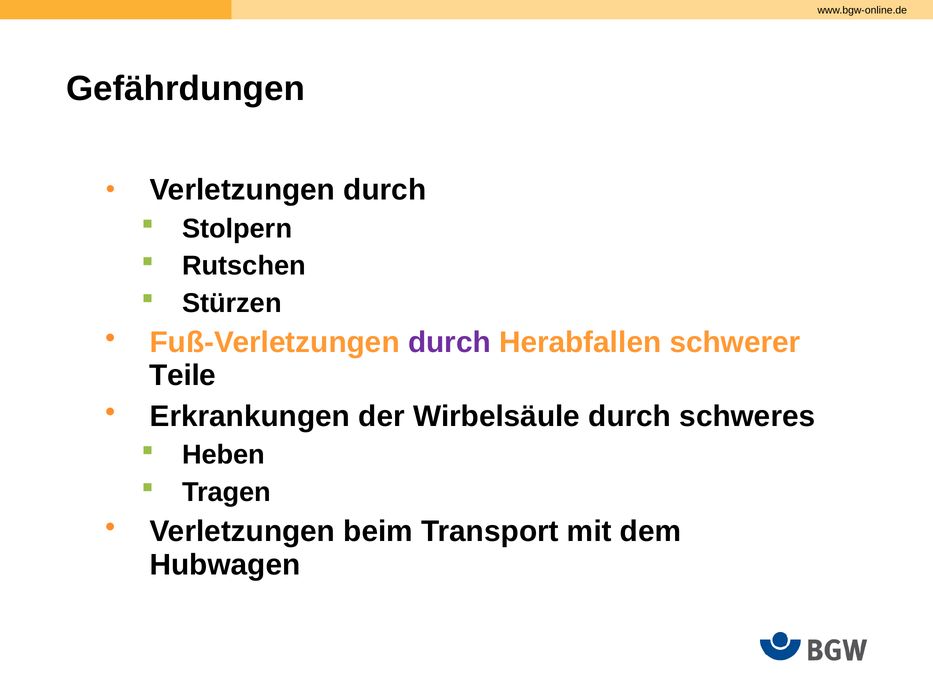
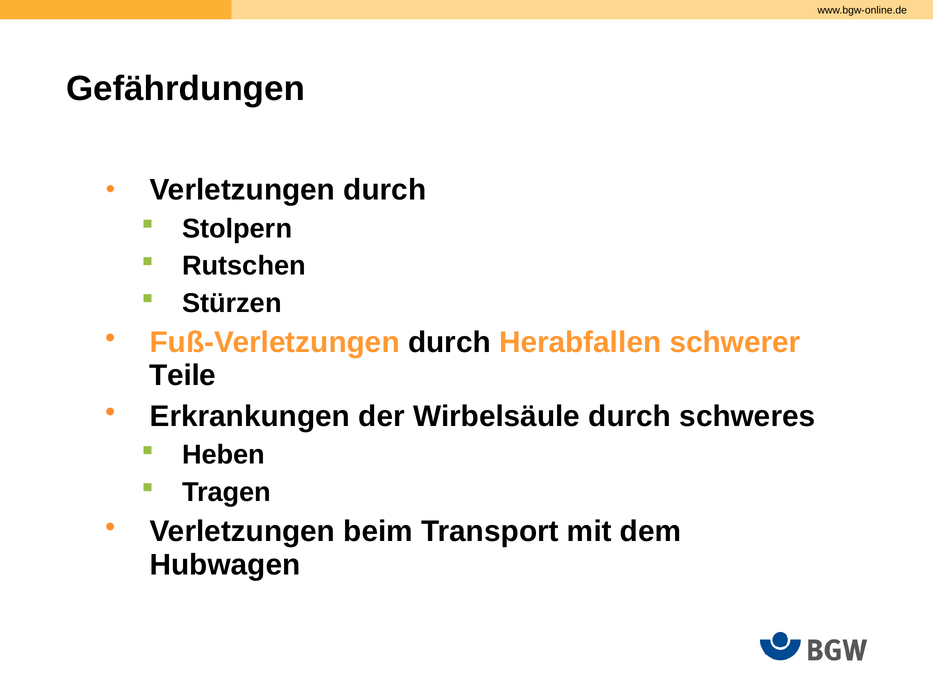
durch at (449, 342) colour: purple -> black
